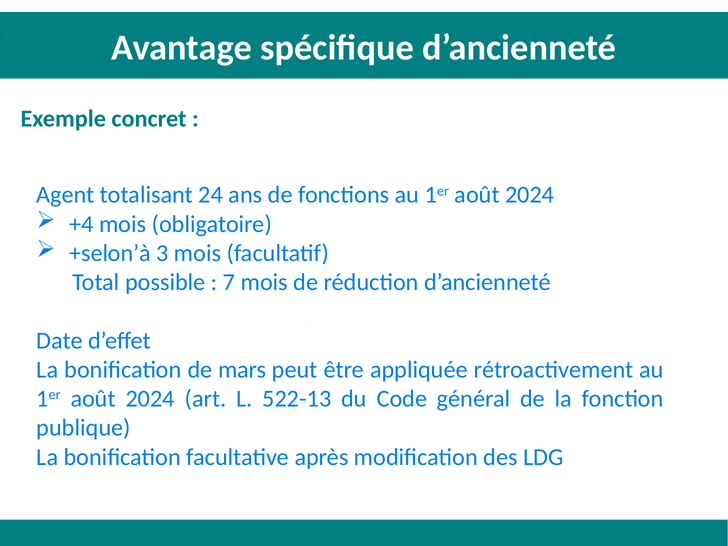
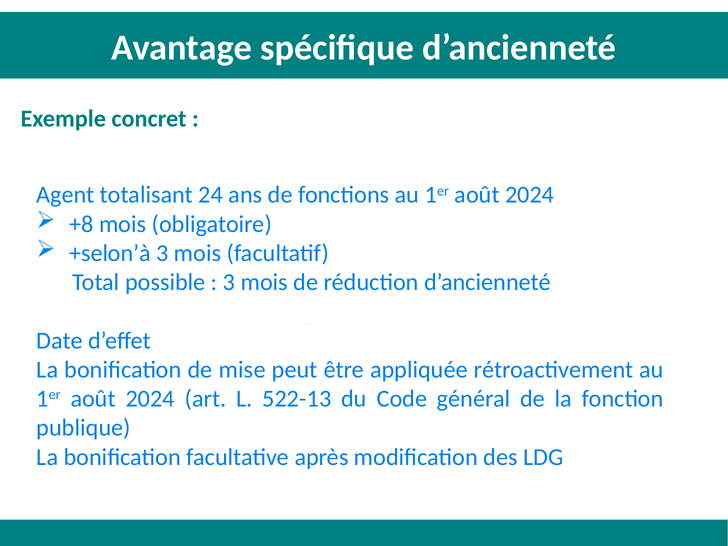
+4: +4 -> +8
7 at (229, 282): 7 -> 3
mars: mars -> mise
